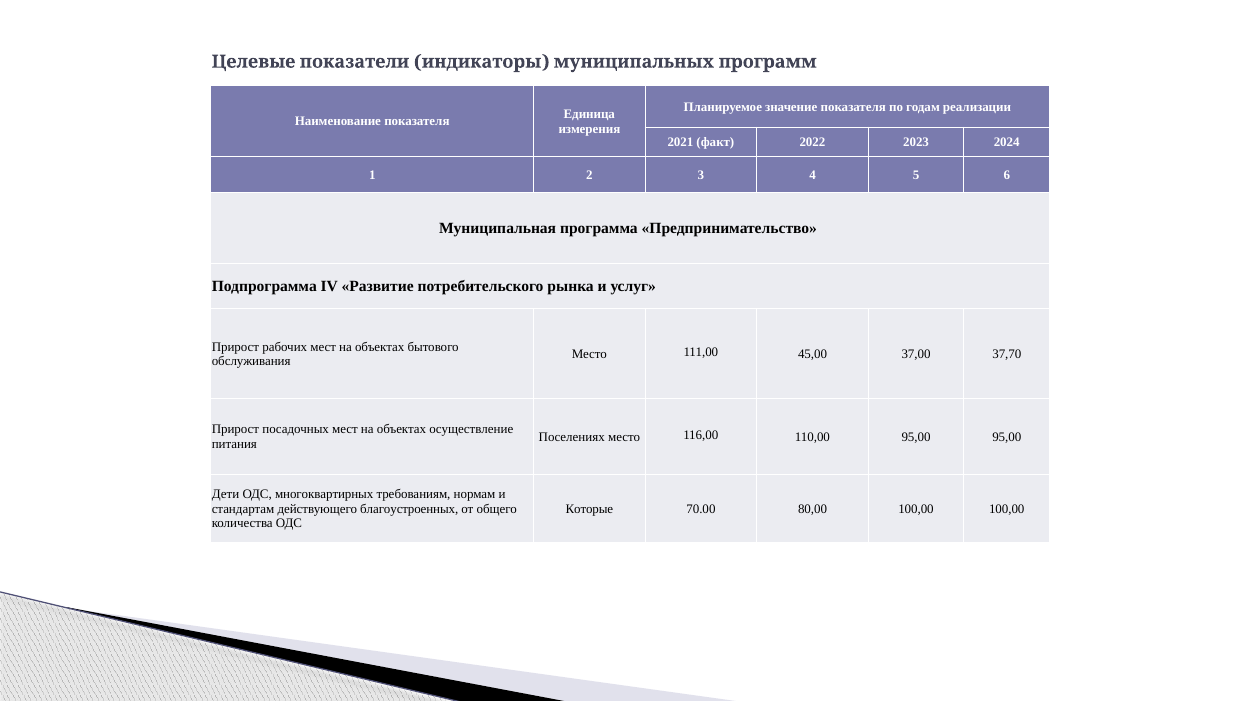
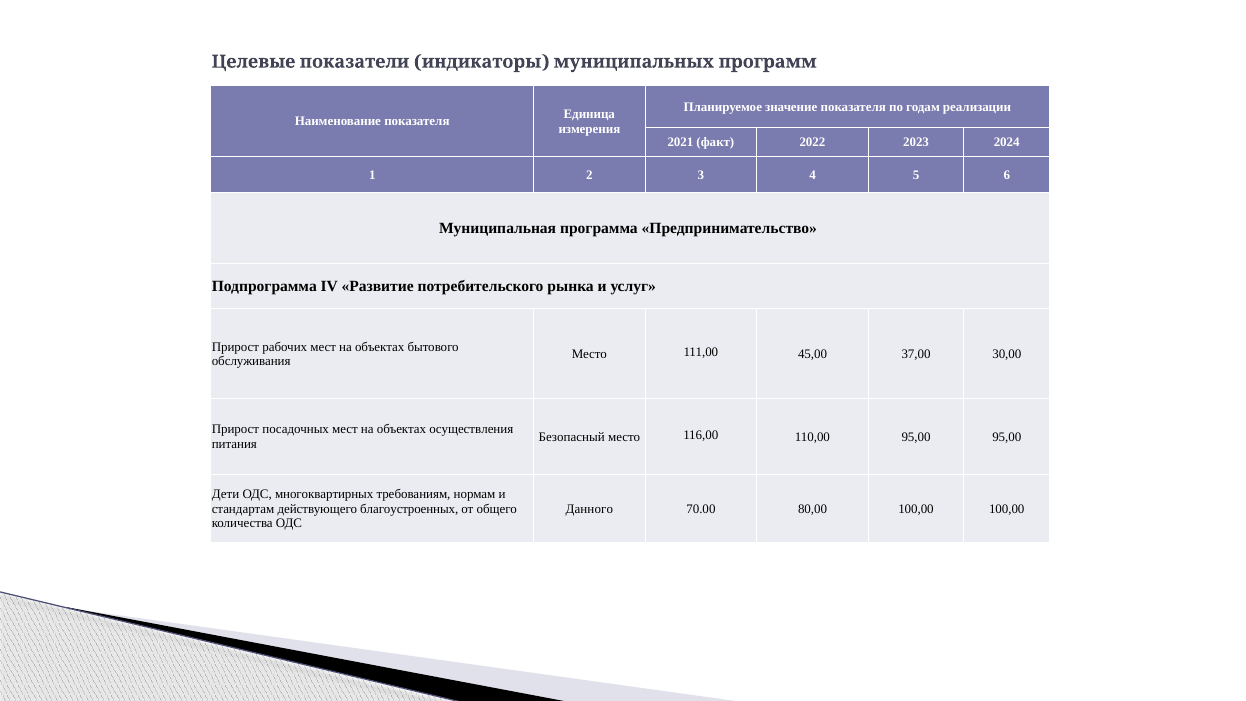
37,70: 37,70 -> 30,00
осуществление: осуществление -> осуществления
Поселениях: Поселениях -> Безопасный
Которые: Которые -> Данного
